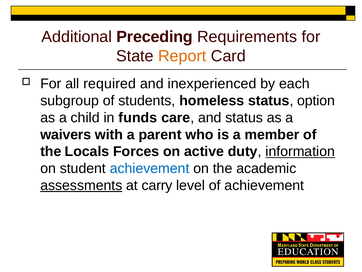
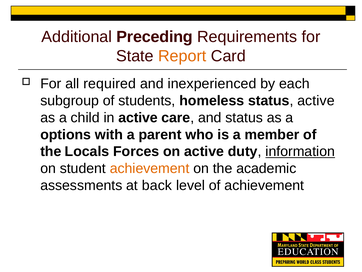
status option: option -> active
in funds: funds -> active
waivers: waivers -> options
achievement at (150, 168) colour: blue -> orange
assessments underline: present -> none
carry: carry -> back
